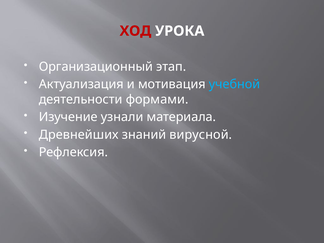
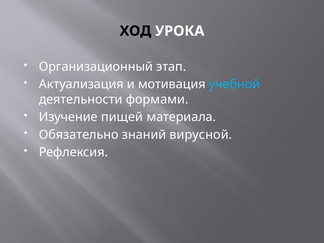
ХОД colour: red -> black
узнали: узнали -> пищей
Древнейших: Древнейших -> Обязательно
